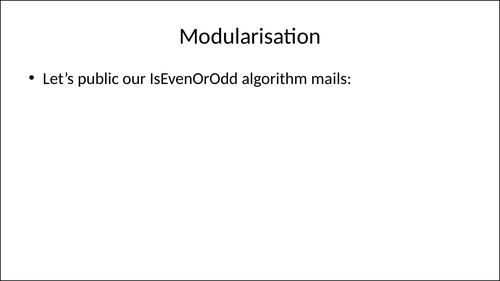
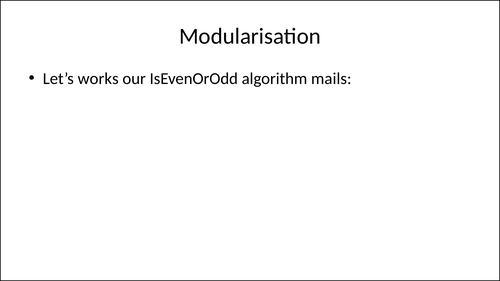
public: public -> works
